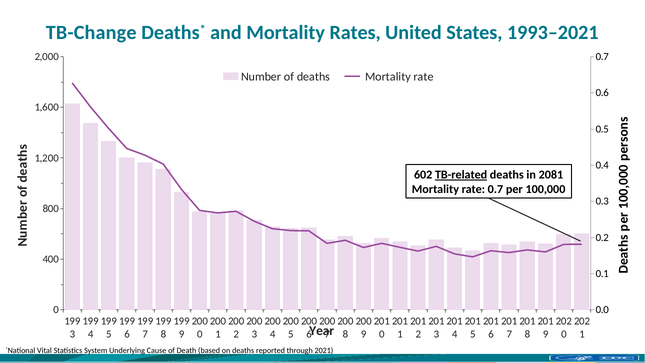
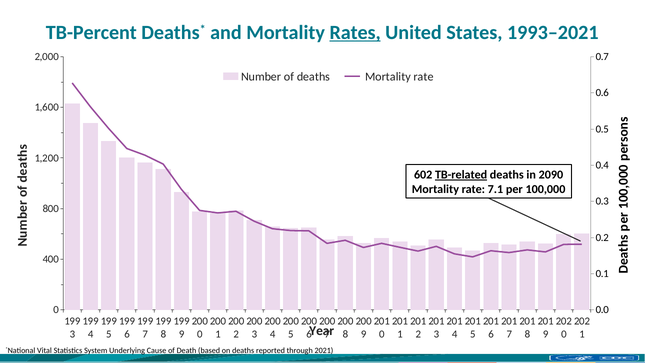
TB-Change: TB-Change -> TB-Percent
Rates underline: none -> present
2081: 2081 -> 2090
rate 0.7: 0.7 -> 7.1
